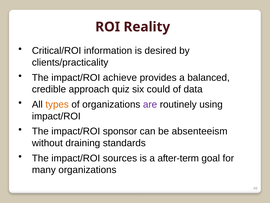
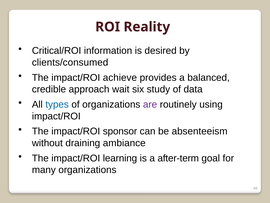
clients/practicality: clients/practicality -> clients/consumed
quiz: quiz -> wait
could: could -> study
types colour: orange -> blue
standards: standards -> ambiance
sources: sources -> learning
